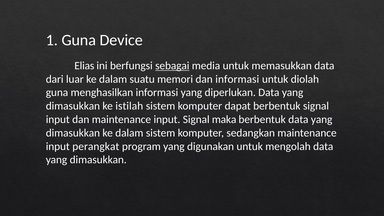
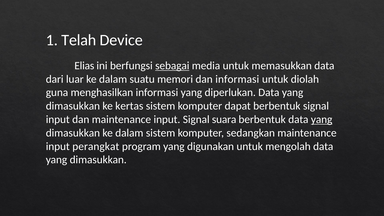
1 Guna: Guna -> Telah
istilah: istilah -> kertas
maka: maka -> suara
yang at (322, 119) underline: none -> present
